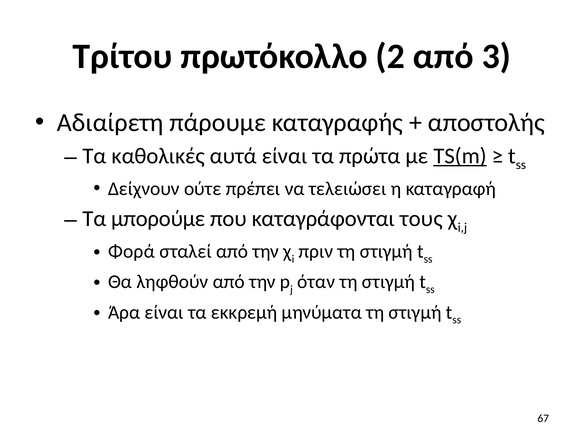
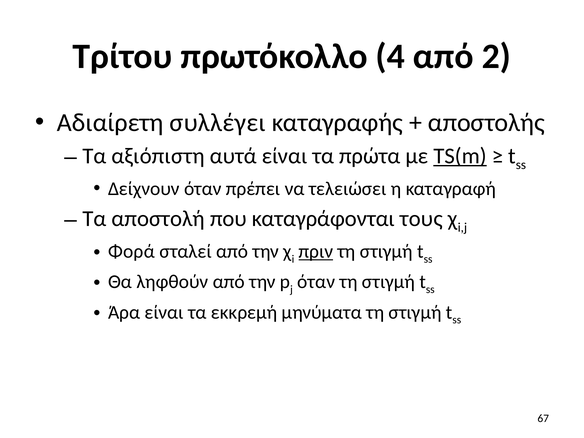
2: 2 -> 4
3: 3 -> 2
πάρουμε: πάρουμε -> συλλέγει
καθολικές: καθολικές -> αξιόπιστη
Δείχνουν ούτε: ούτε -> όταν
μπορούμε: μπορούμε -> αποστολή
πριν underline: none -> present
